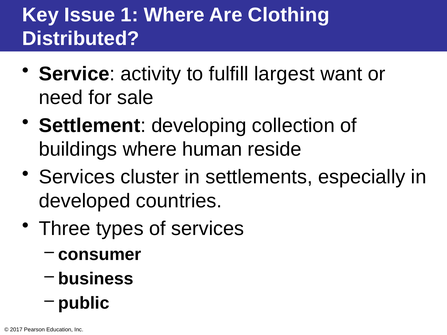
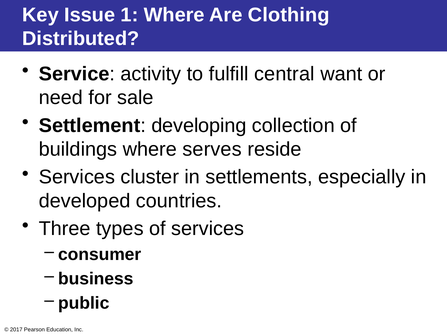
largest: largest -> central
human: human -> serves
